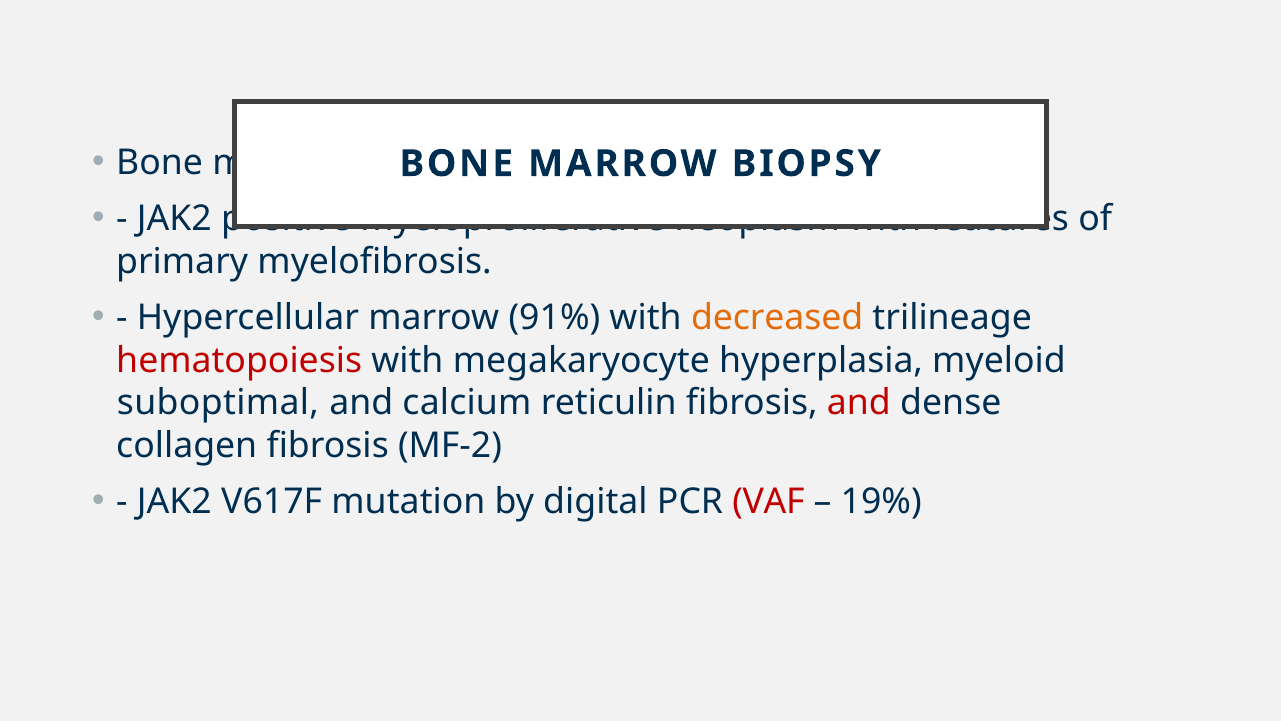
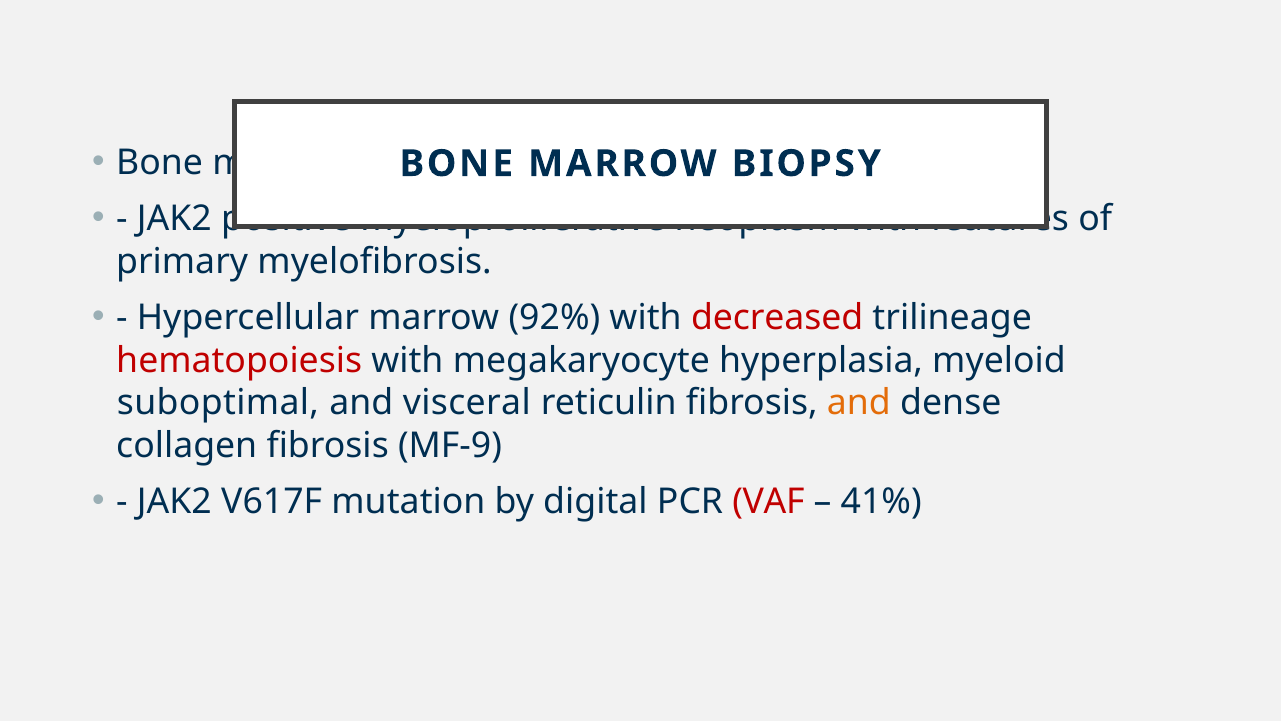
91%: 91% -> 92%
decreased colour: orange -> red
calcium: calcium -> visceral
and at (859, 403) colour: red -> orange
MF-2: MF-2 -> MF-9
19%: 19% -> 41%
